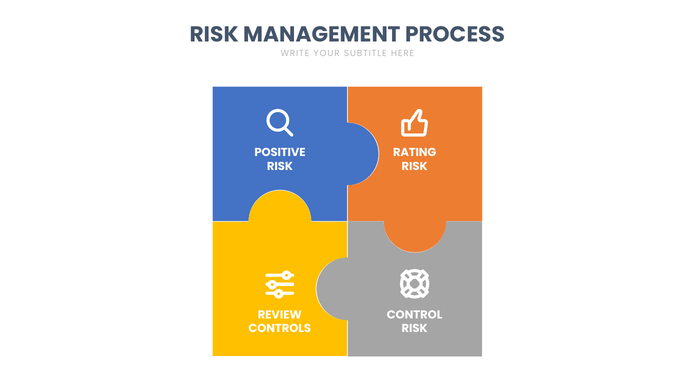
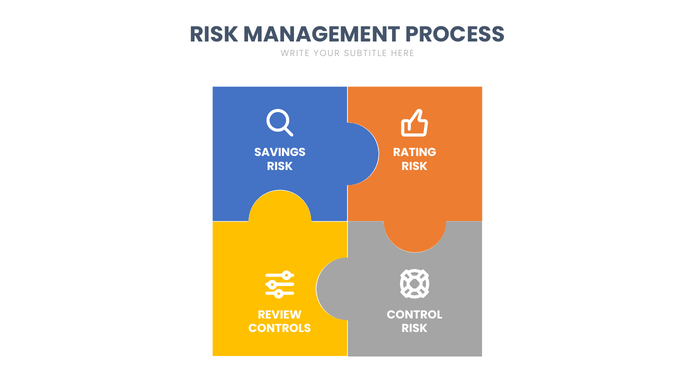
POSITIVE: POSITIVE -> SAVINGS
